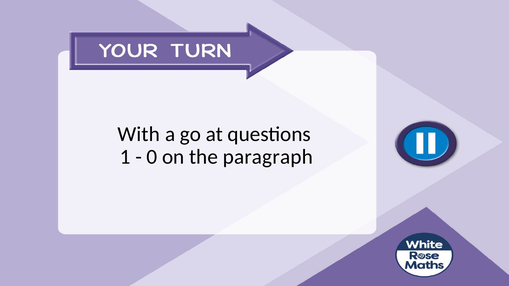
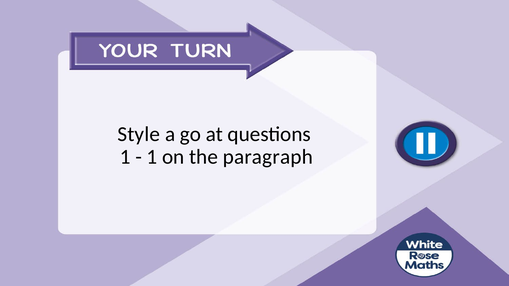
With: With -> Style
0 at (152, 157): 0 -> 1
